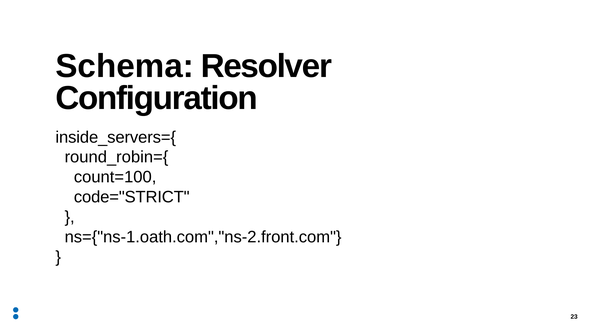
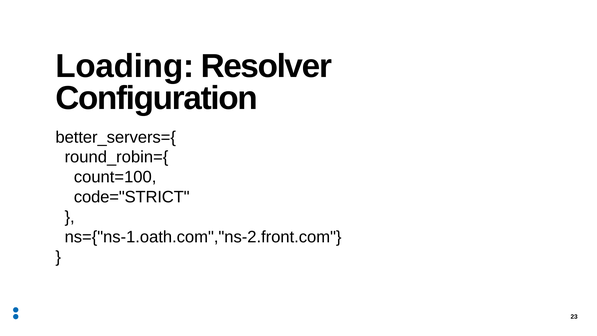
Schema: Schema -> Loading
inside_servers={: inside_servers={ -> better_servers={
